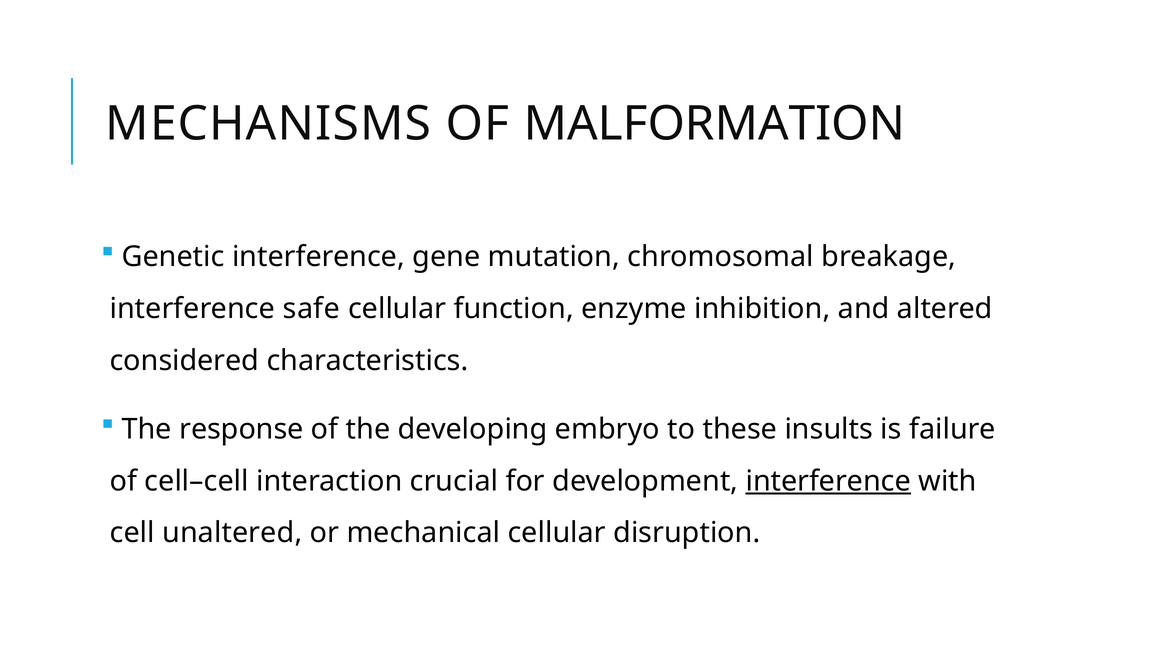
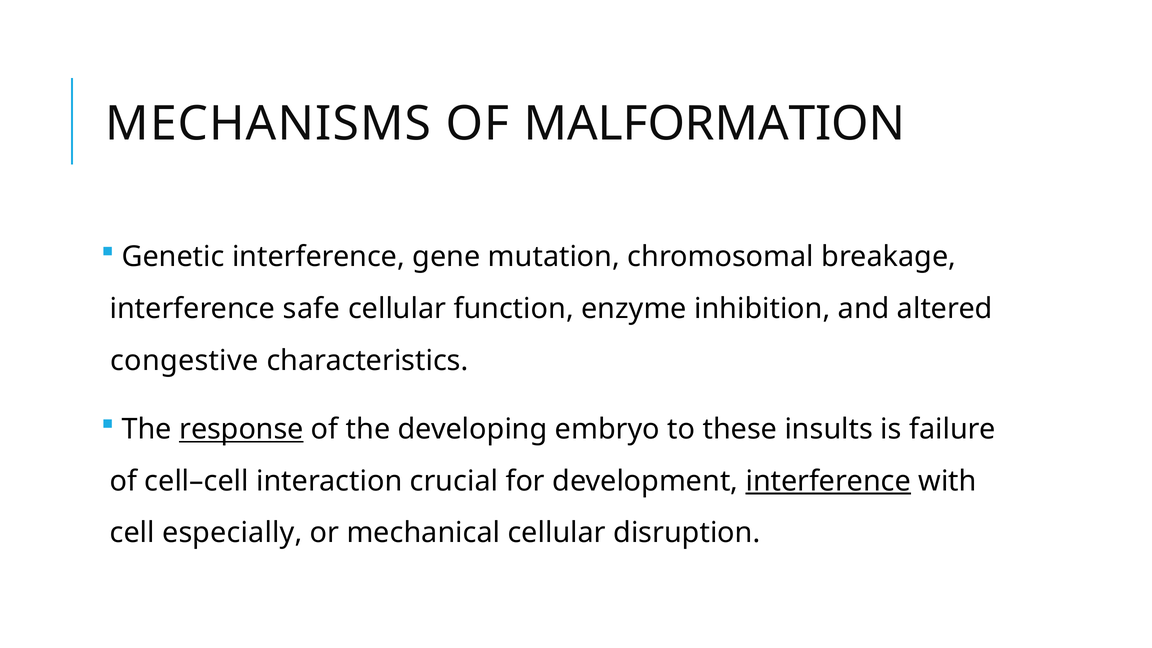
considered: considered -> congestive
response underline: none -> present
unaltered: unaltered -> especially
